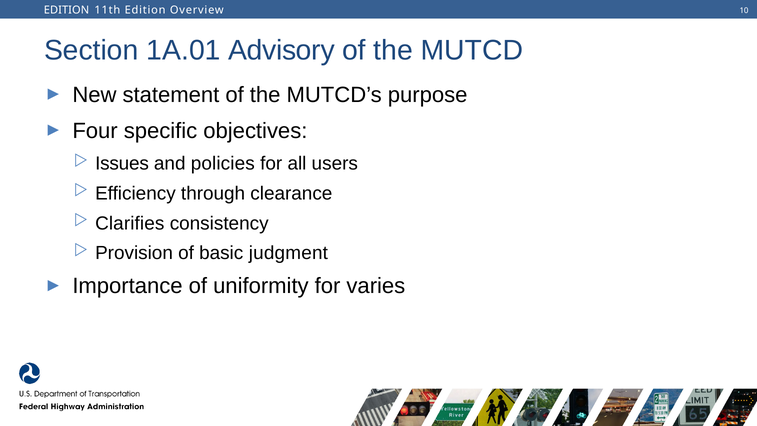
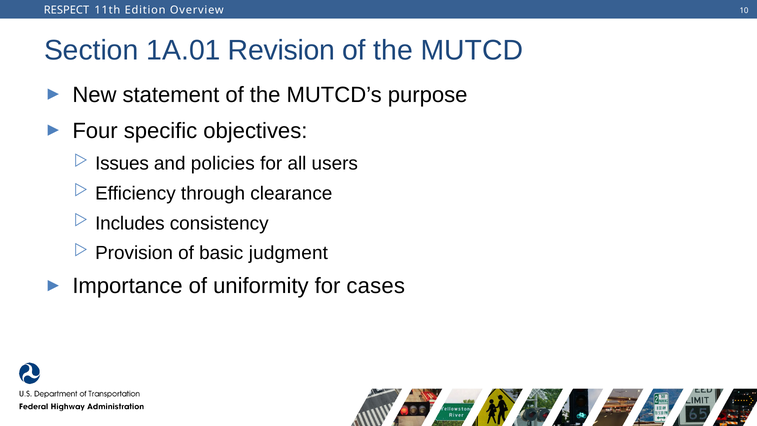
EDITION at (66, 10): EDITION -> RESPECT
Advisory: Advisory -> Revision
Clarifies: Clarifies -> Includes
varies: varies -> cases
